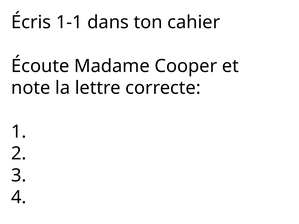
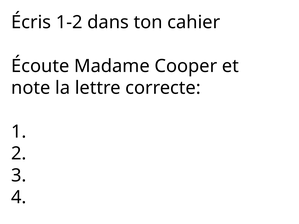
1-1: 1-1 -> 1-2
